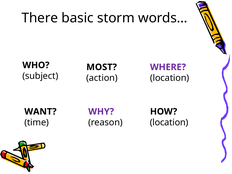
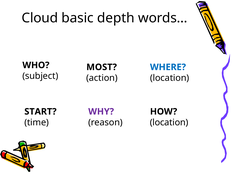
There: There -> Cloud
storm: storm -> depth
WHERE colour: purple -> blue
WANT: WANT -> START
